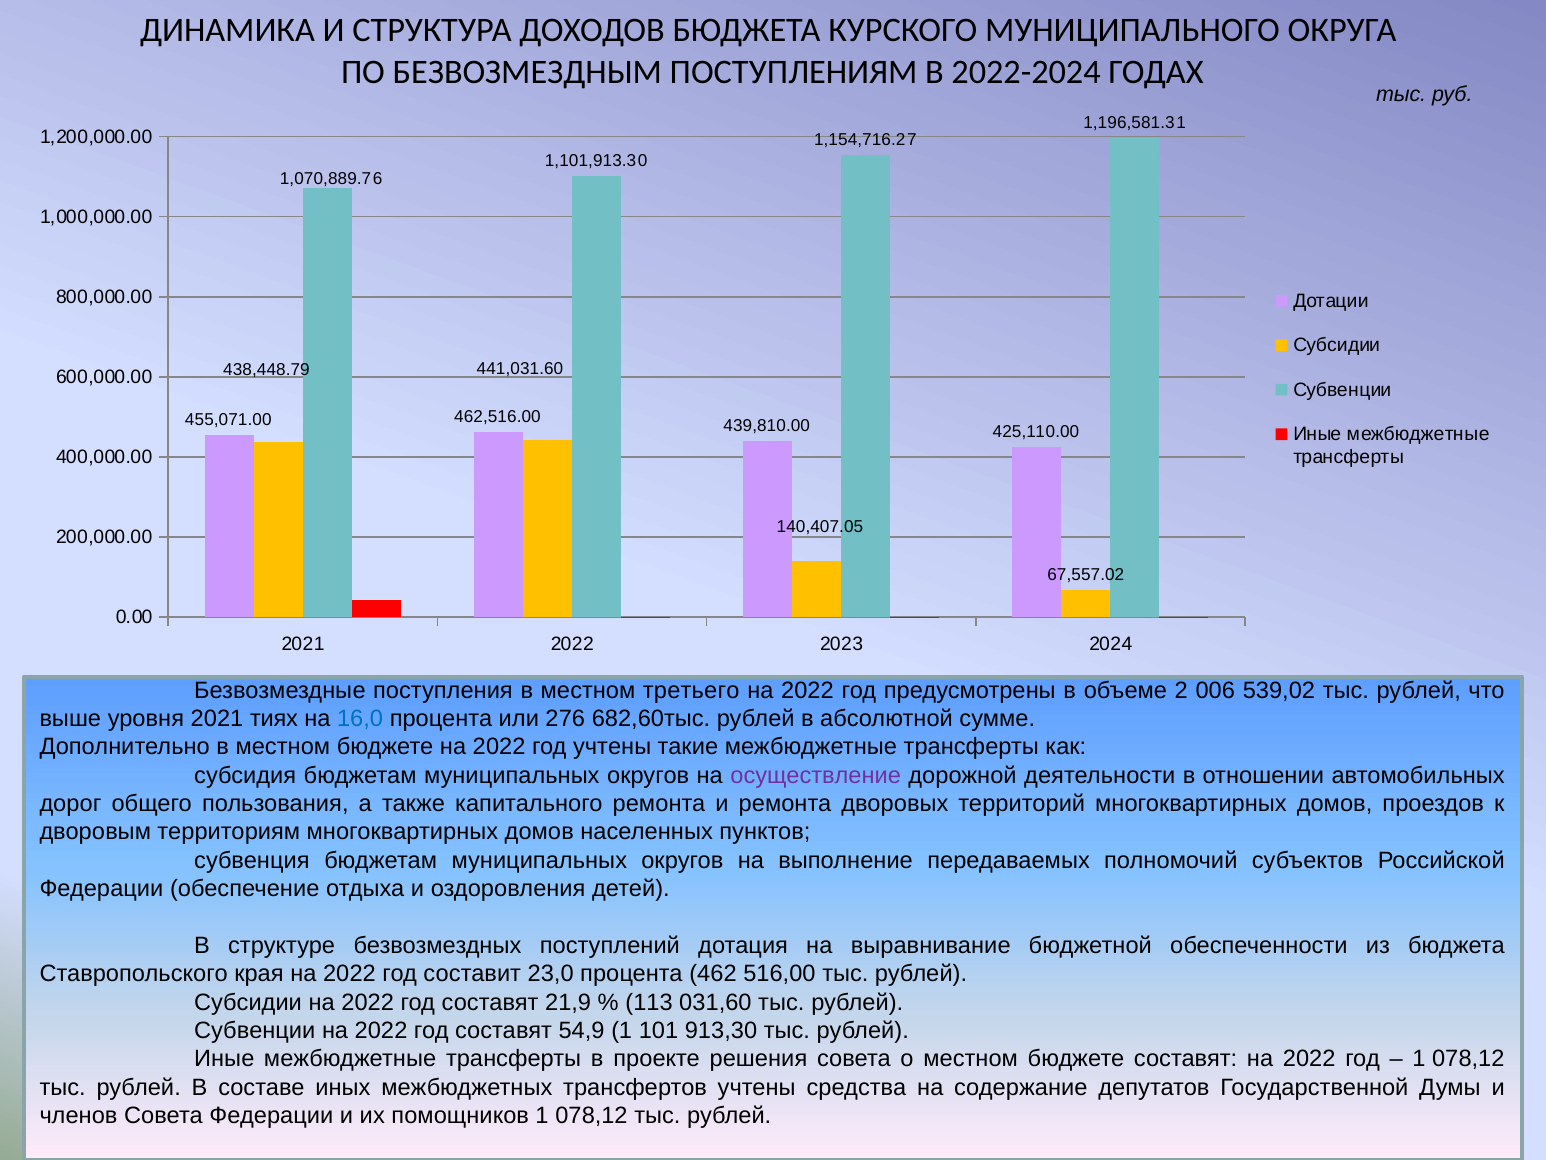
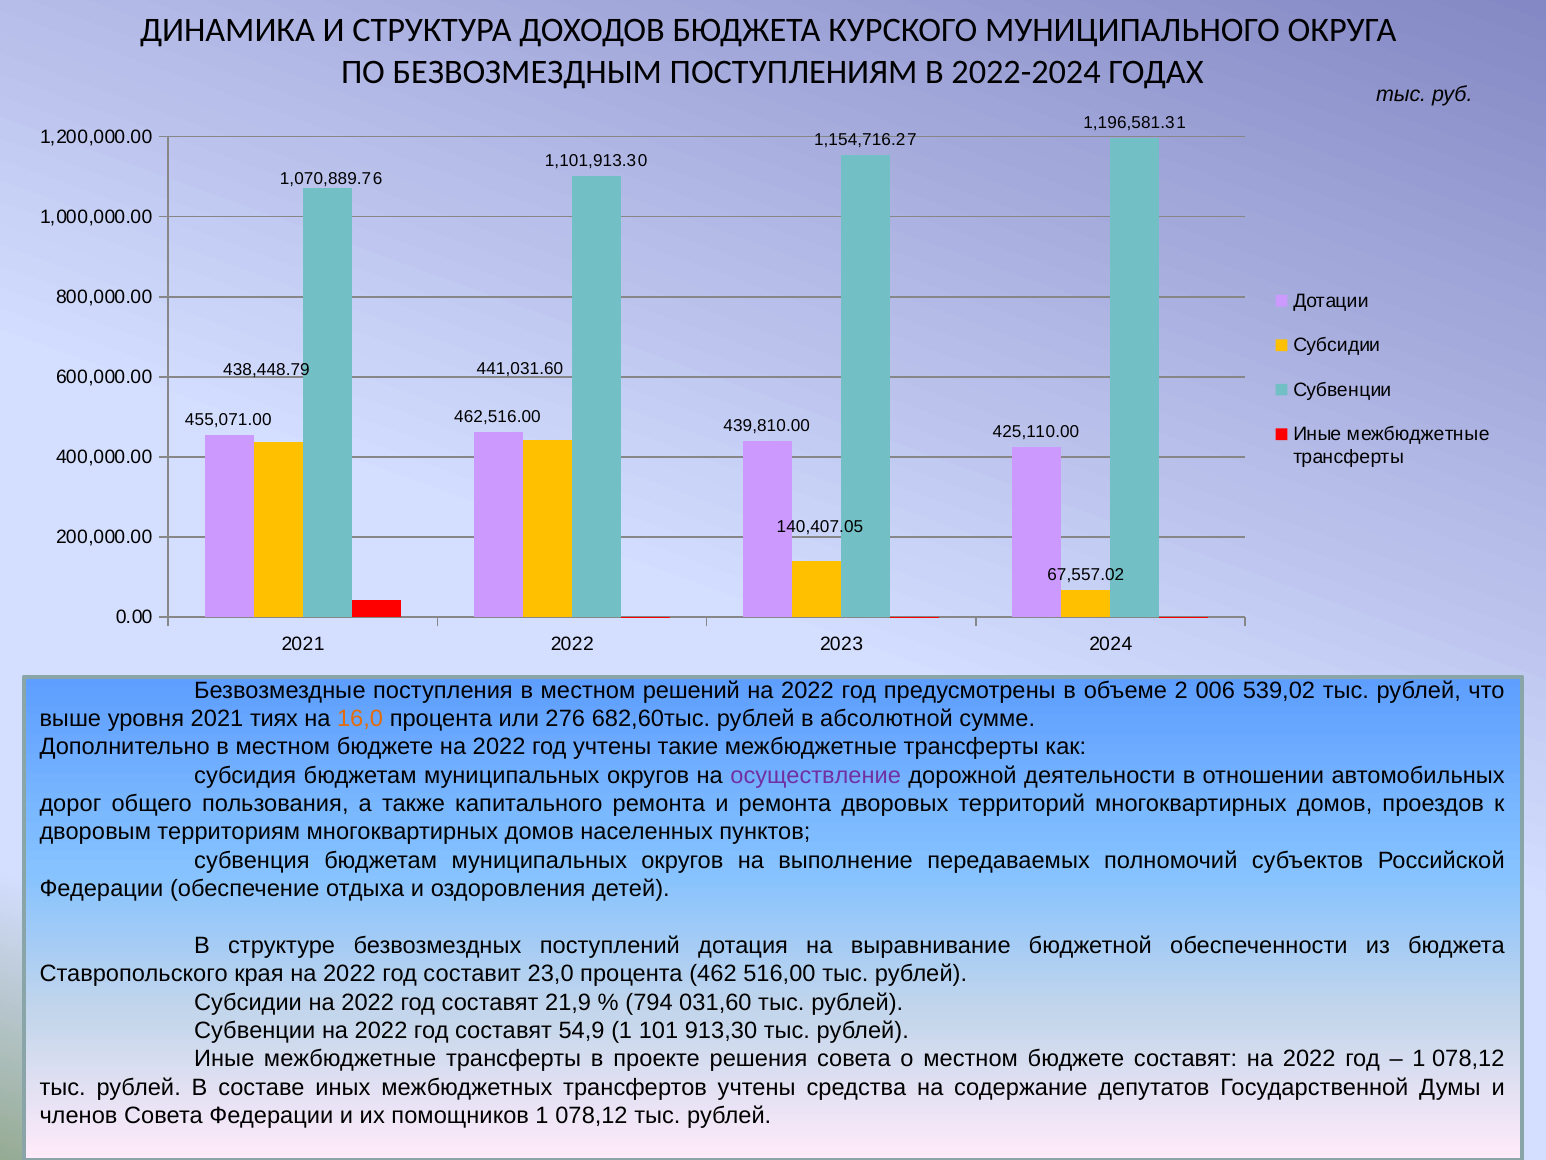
третьего: третьего -> решений
16,0 colour: blue -> orange
113: 113 -> 794
